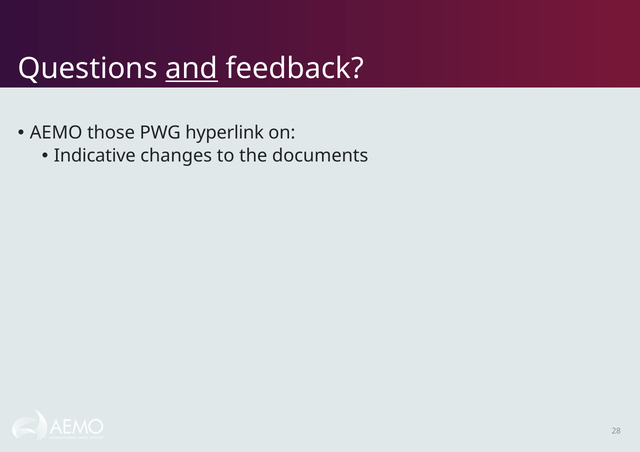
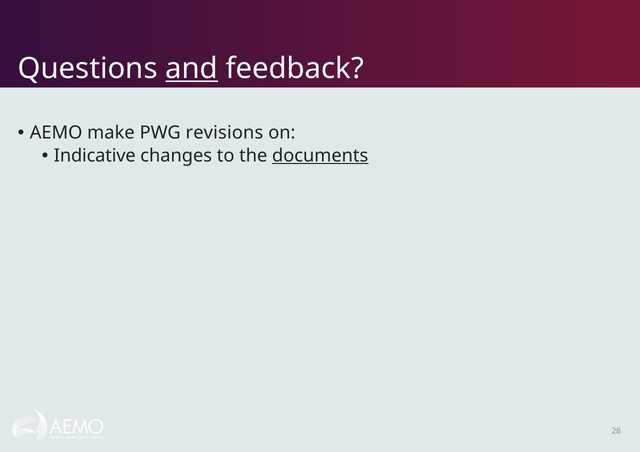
those: those -> make
hyperlink: hyperlink -> revisions
documents underline: none -> present
